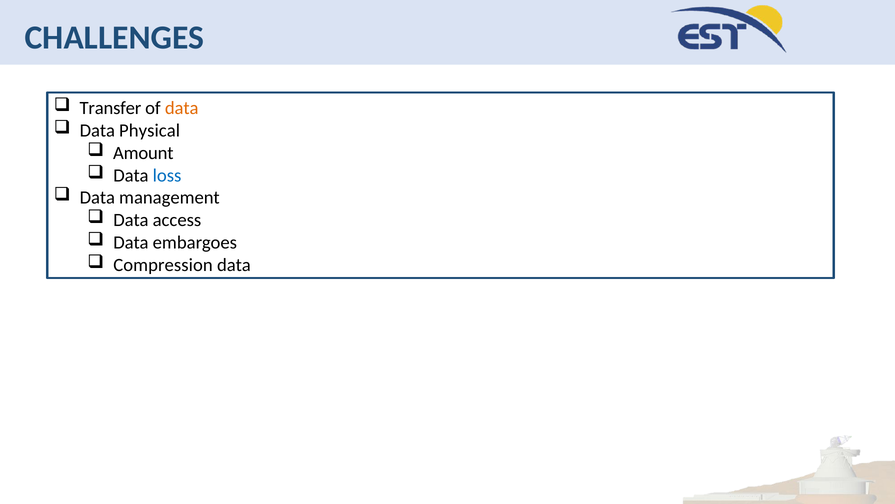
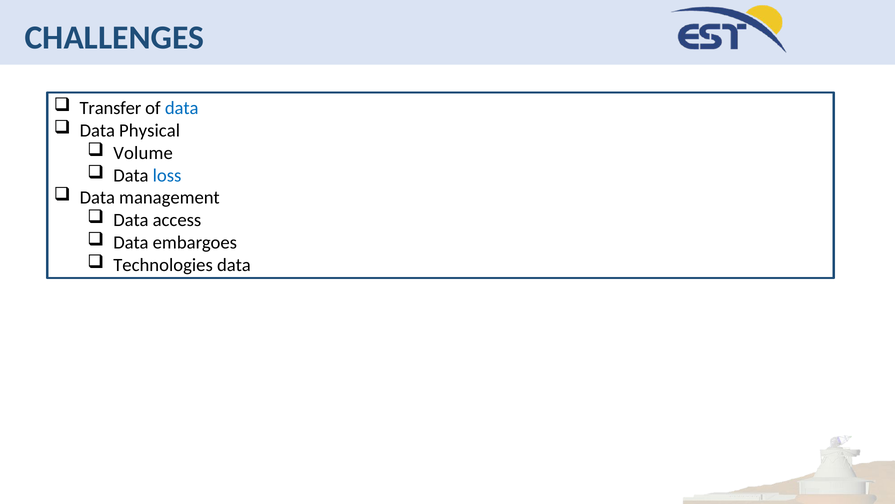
data at (182, 108) colour: orange -> blue
Amount: Amount -> Volume
Compression: Compression -> Technologies
